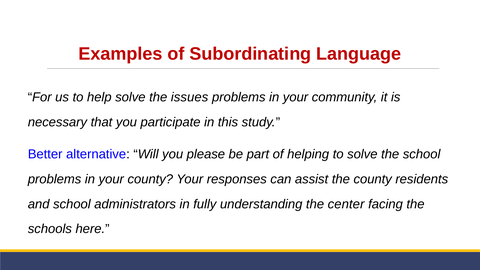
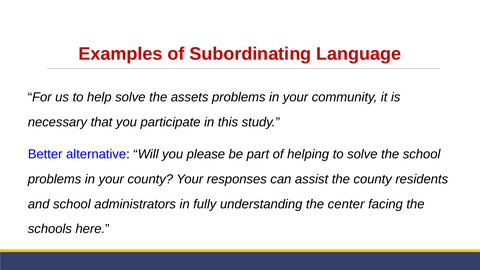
issues: issues -> assets
